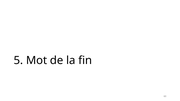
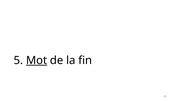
Mot underline: none -> present
